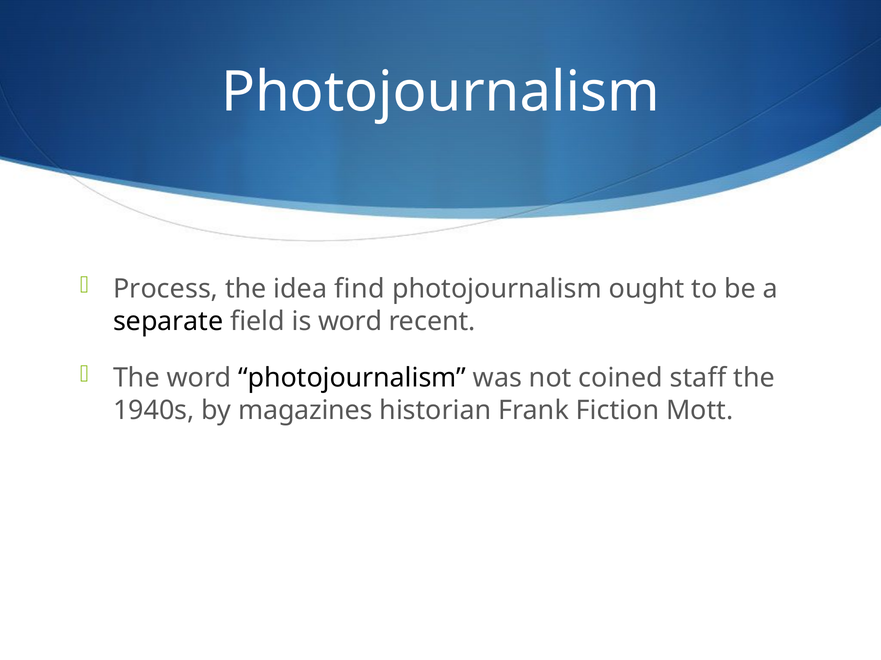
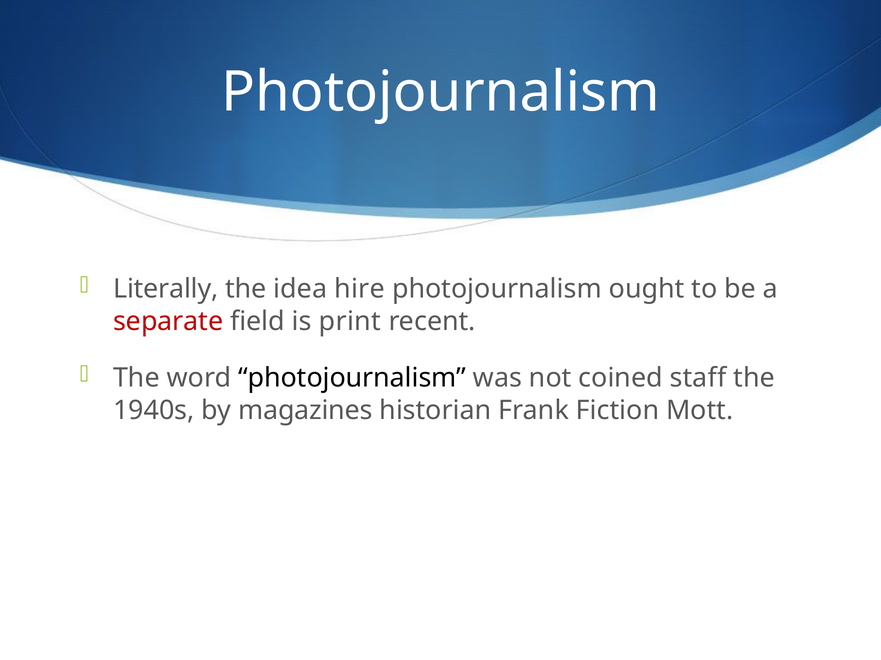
Process: Process -> Literally
find: find -> hire
separate colour: black -> red
is word: word -> print
